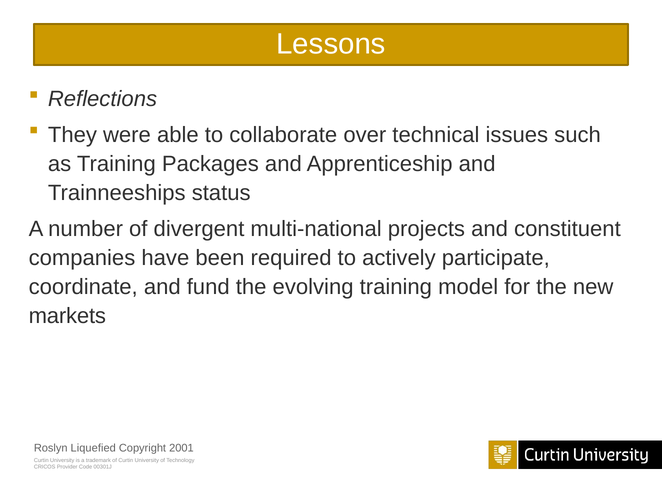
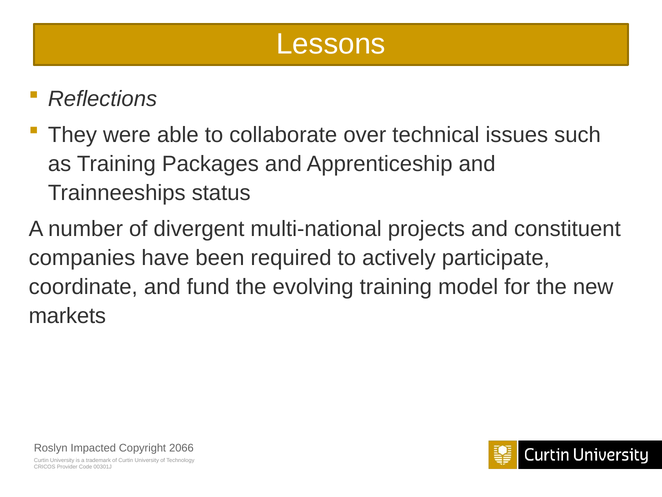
Liquefied: Liquefied -> Impacted
2001: 2001 -> 2066
